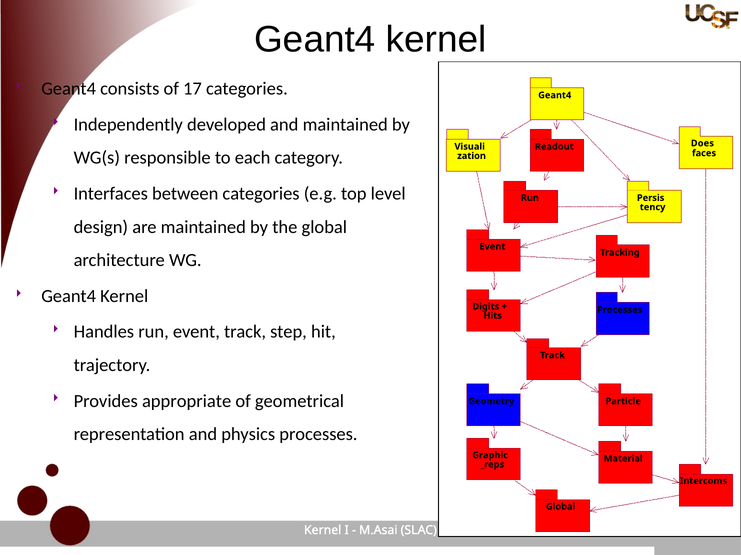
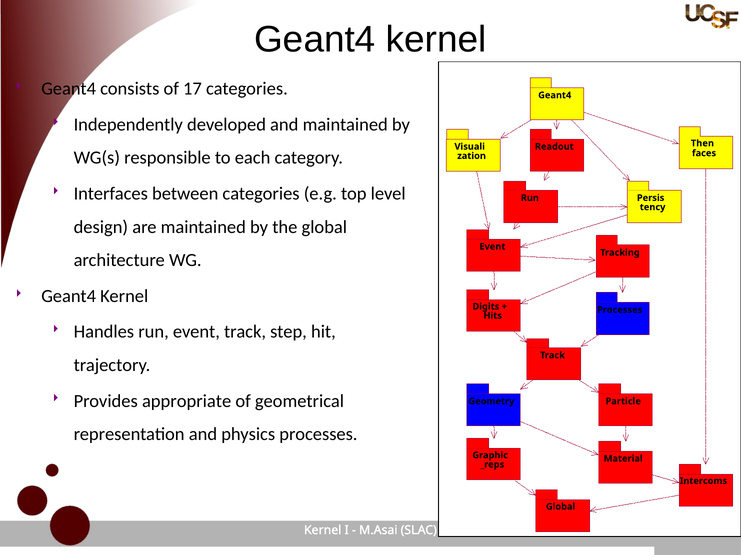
Does: Does -> Then
